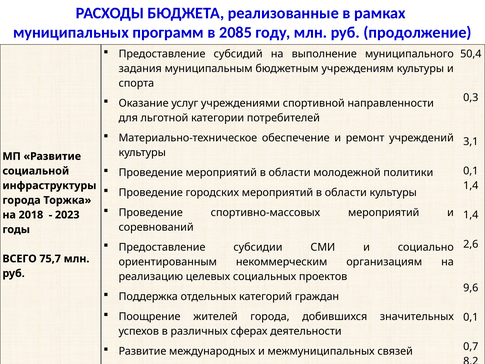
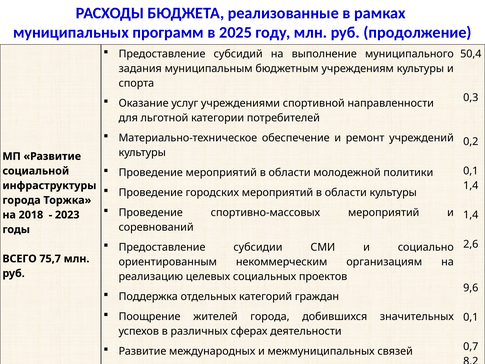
2085: 2085 -> 2025
3,1: 3,1 -> 0,2
